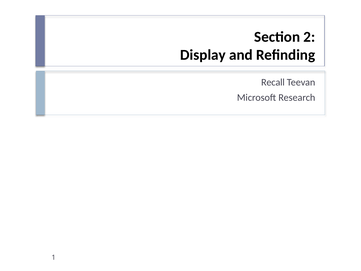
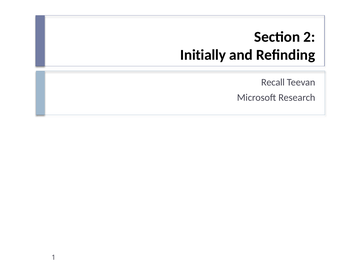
Display: Display -> Initially
